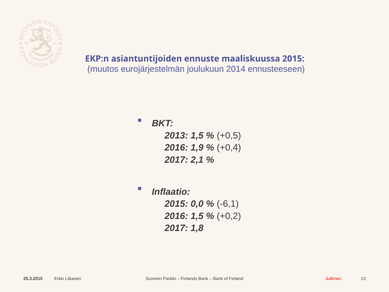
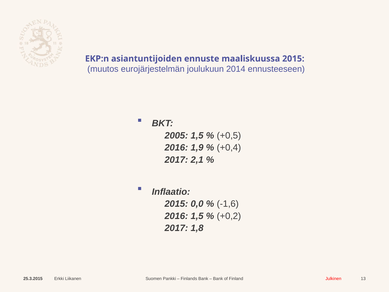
2013: 2013 -> 2005
-6,1: -6,1 -> -1,6
